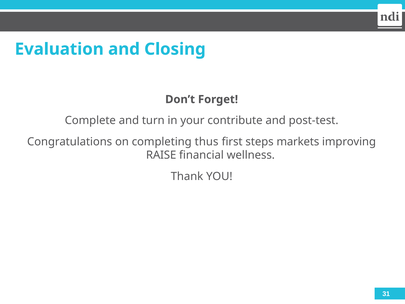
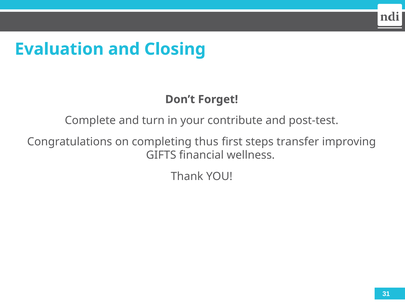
markets: markets -> transfer
RAISE: RAISE -> GIFTS
